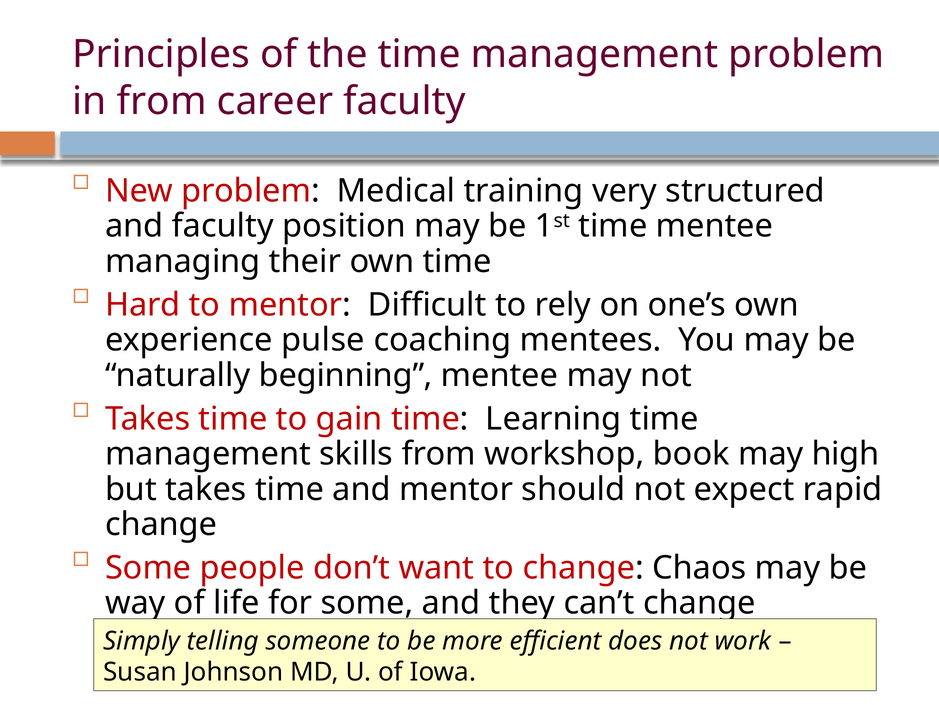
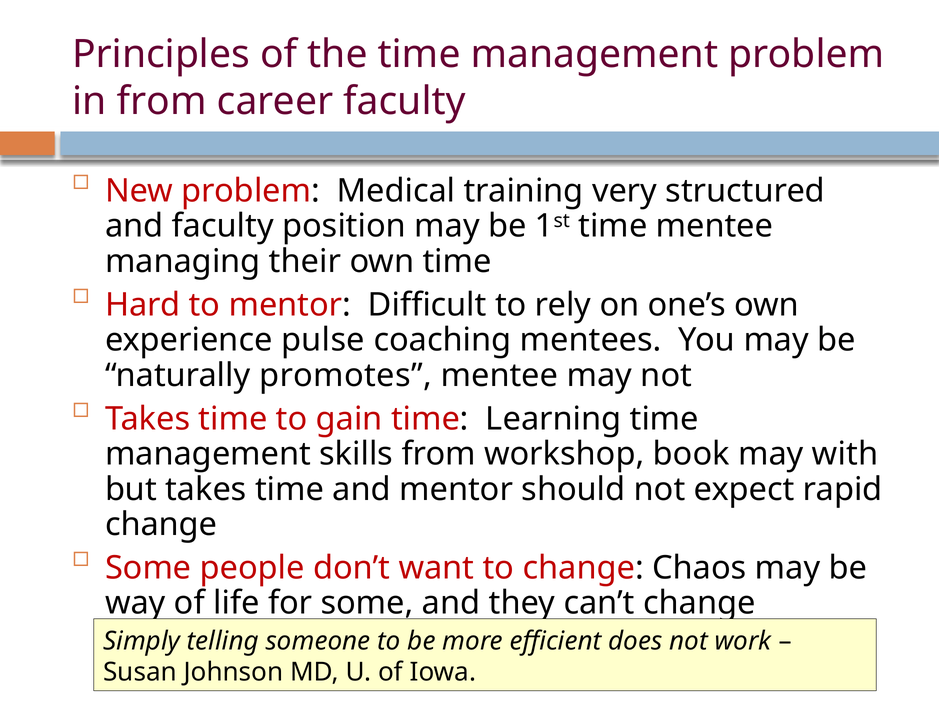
beginning: beginning -> promotes
high: high -> with
